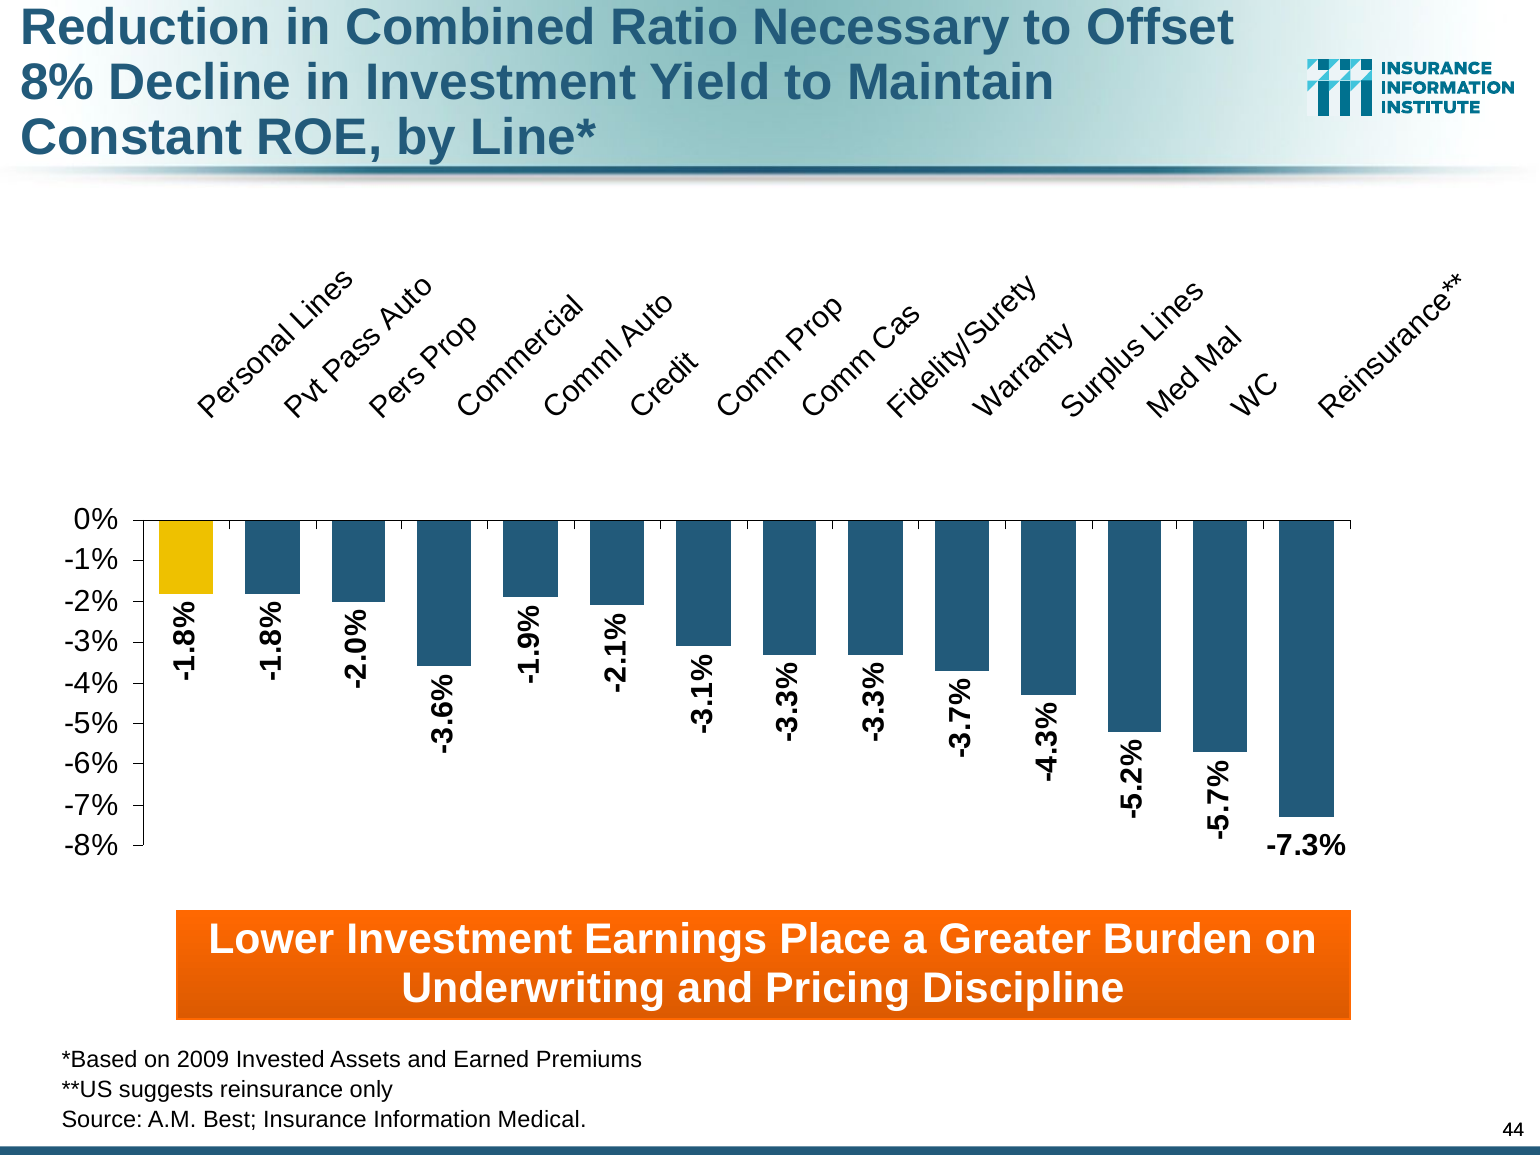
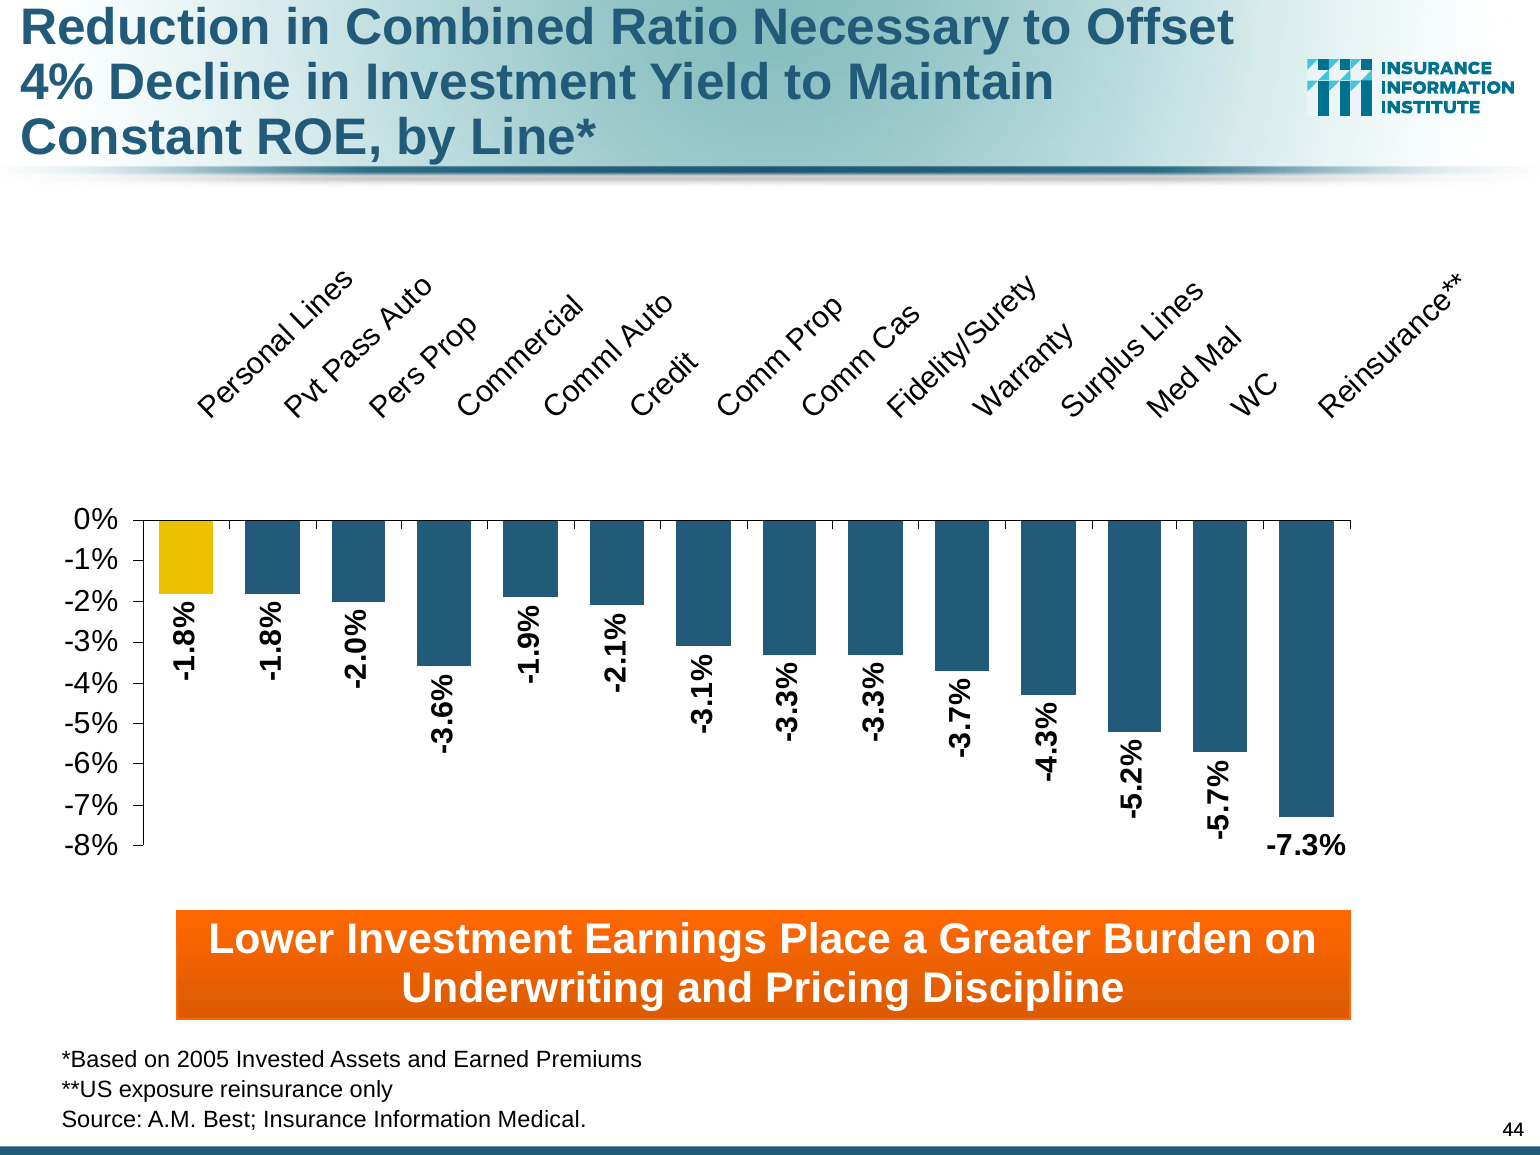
8%: 8% -> 4%
2009: 2009 -> 2005
suggests: suggests -> exposure
